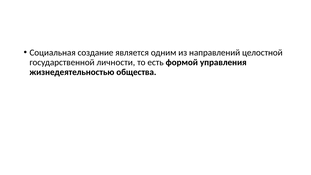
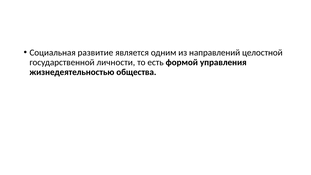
создание: создание -> развитие
